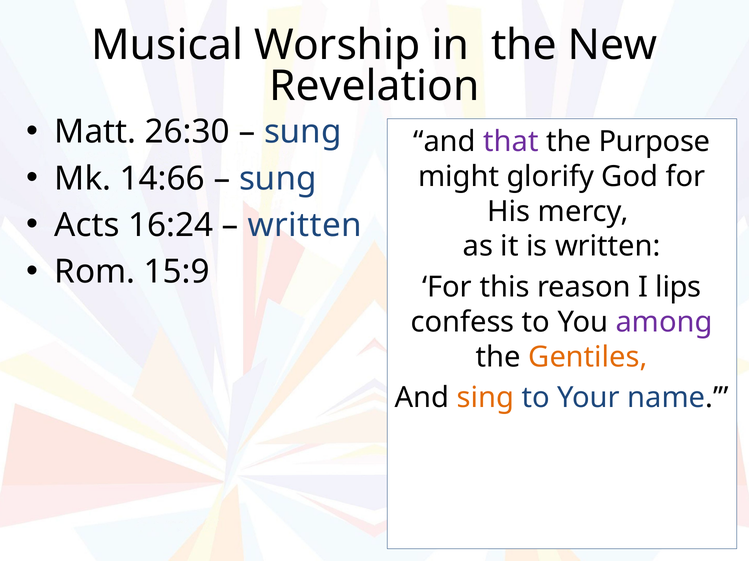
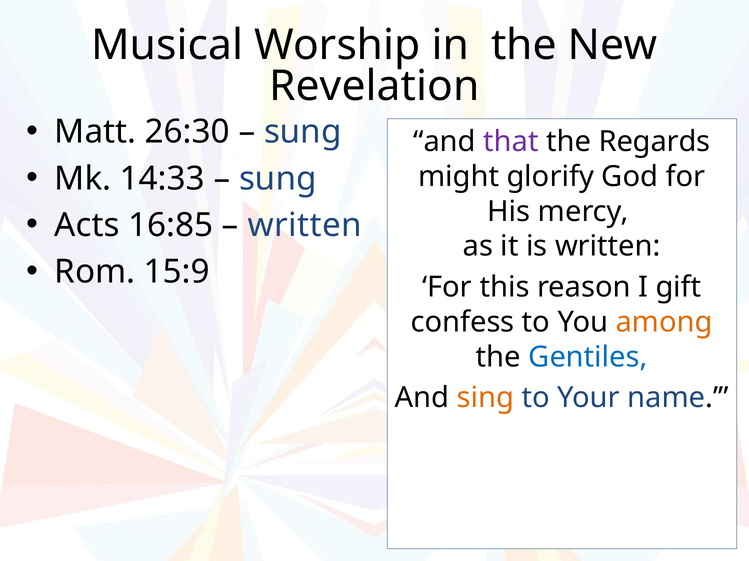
Purpose: Purpose -> Regards
14:66: 14:66 -> 14:33
16:24: 16:24 -> 16:85
lips: lips -> gift
among colour: purple -> orange
Gentiles colour: orange -> blue
